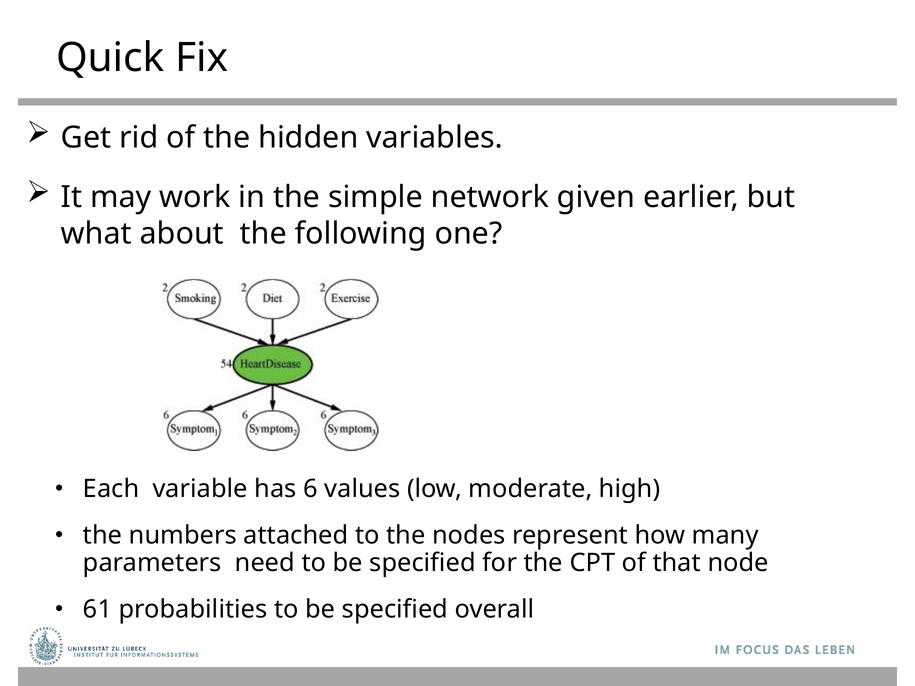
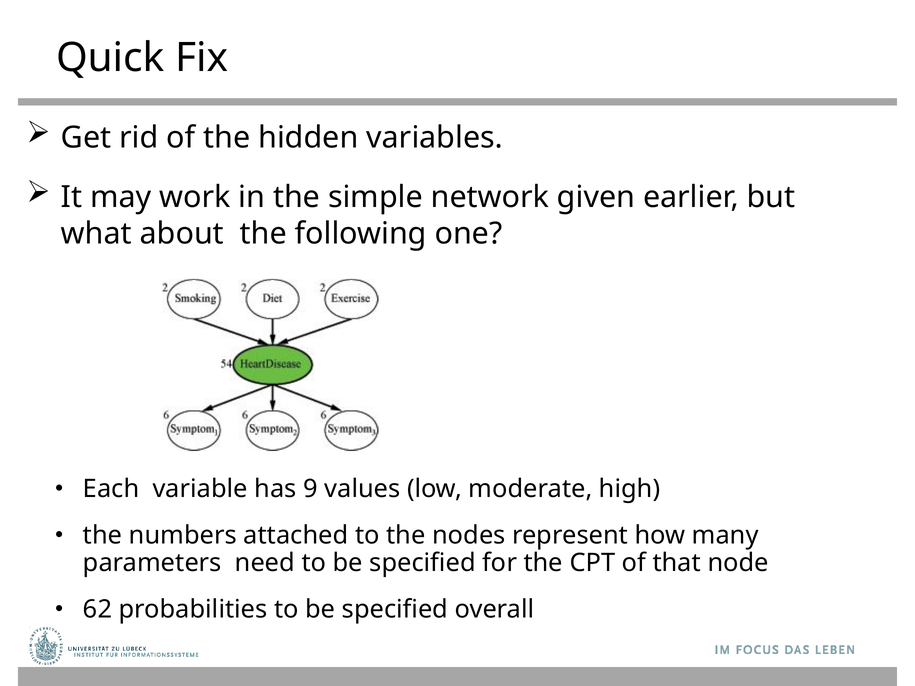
6: 6 -> 9
61: 61 -> 62
